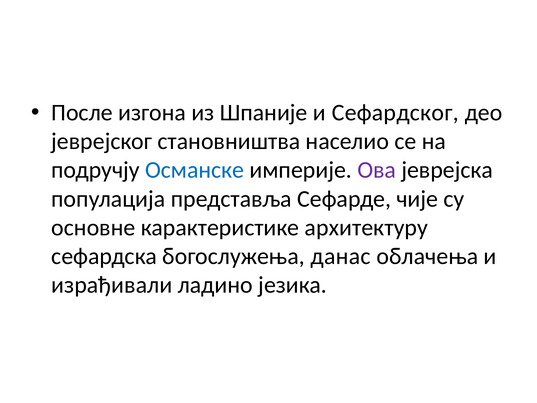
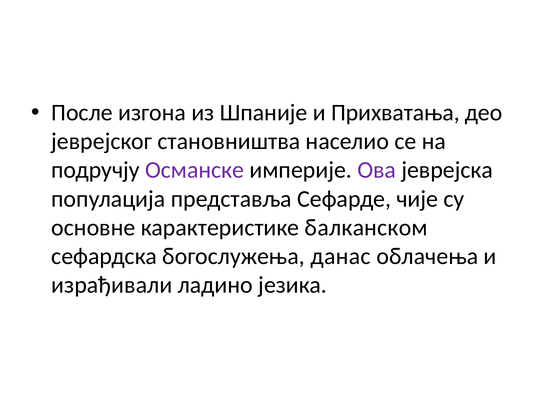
Сефардског: Сефардског -> Прихватања
Османске colour: blue -> purple
архитектуру: архитектуру -> балканском
